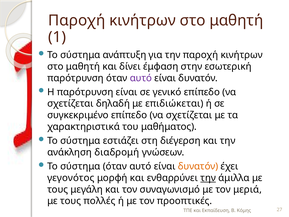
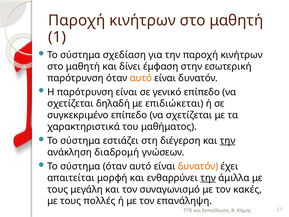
ανάπτυξη: ανάπτυξη -> σχεδίαση
αυτό at (141, 78) colour: purple -> orange
την at (228, 141) underline: none -> present
γεγονότος: γεγονότος -> απαιτείται
μεριά: μεριά -> κακές
προοπτικές: προοπτικές -> επανάληψη
